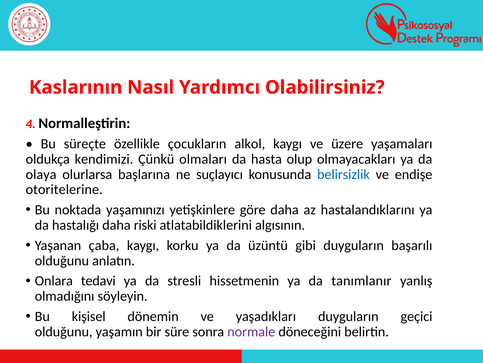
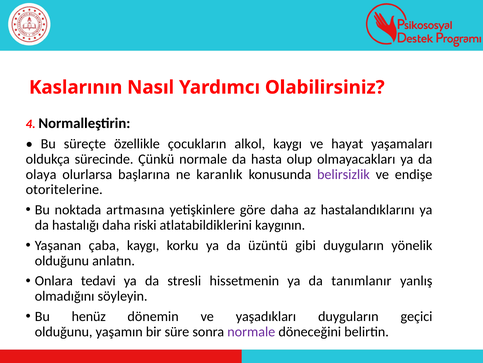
üzere: üzere -> hayat
kendimizi: kendimizi -> sürecinde
Çünkü olmaları: olmaları -> normale
suçlayıcı: suçlayıcı -> karanlık
belirsizlik colour: blue -> purple
yaşamınızı: yaşamınızı -> artmasına
algısının: algısının -> kaygının
başarılı: başarılı -> yönelik
kişisel: kişisel -> henüz
